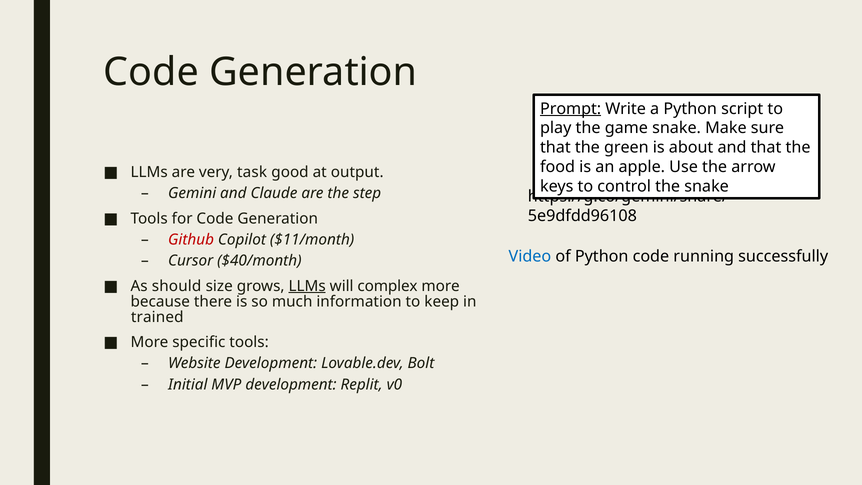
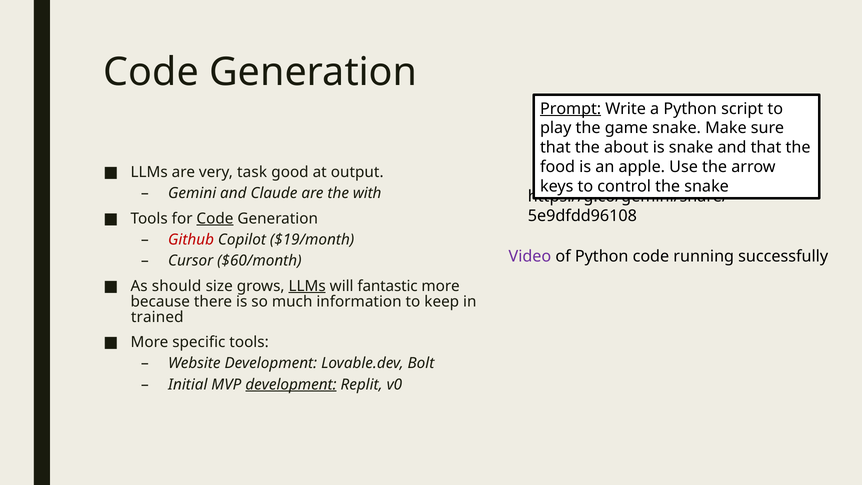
green: green -> about
is about: about -> snake
step: step -> with
Code at (215, 219) underline: none -> present
$11/month: $11/month -> $19/month
Video colour: blue -> purple
$40/month: $40/month -> $60/month
complex: complex -> fantastic
development at (291, 384) underline: none -> present
